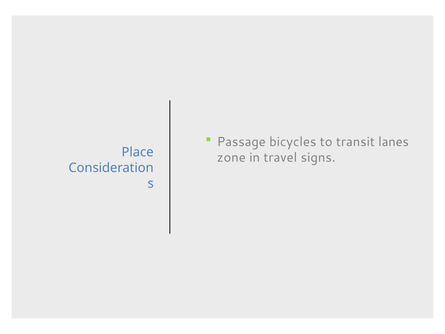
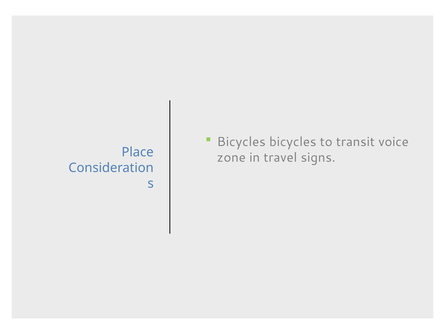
Passage at (241, 142): Passage -> Bicycles
lanes: lanes -> voice
